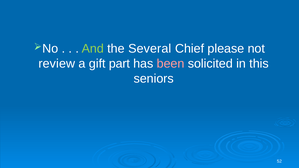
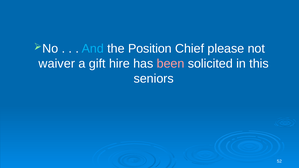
And colour: light green -> light blue
Several: Several -> Position
review: review -> waiver
part: part -> hire
